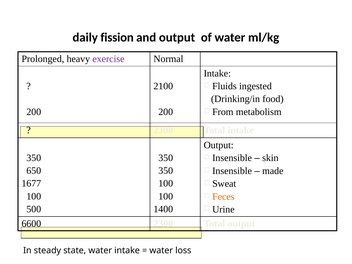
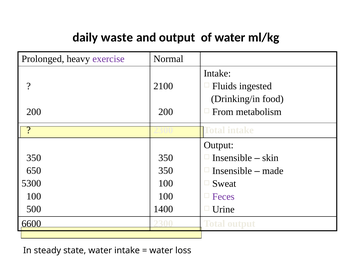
fission: fission -> waste
1677: 1677 -> 5300
Feces colour: orange -> purple
